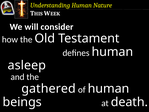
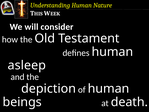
gathered: gathered -> depiction
